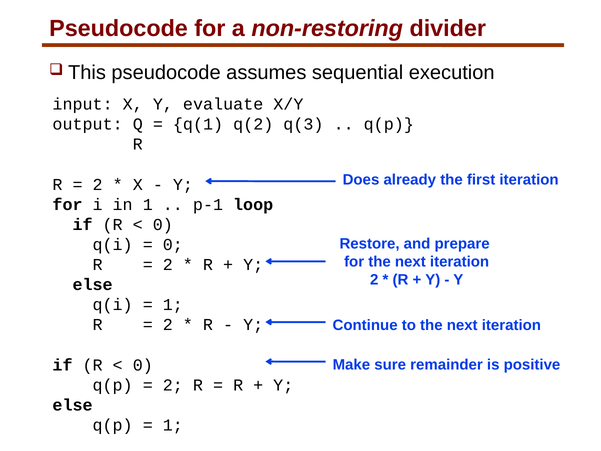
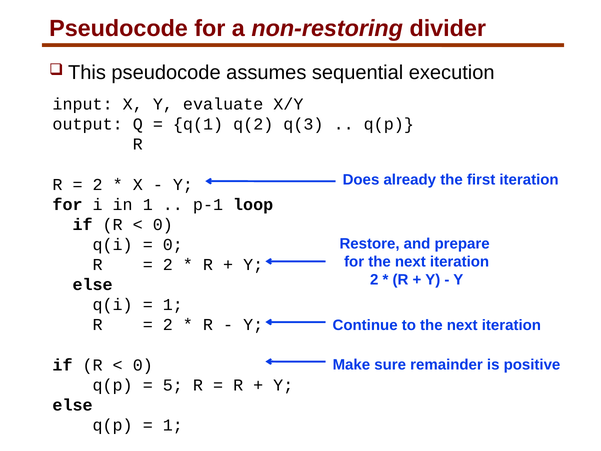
2 at (173, 385): 2 -> 5
